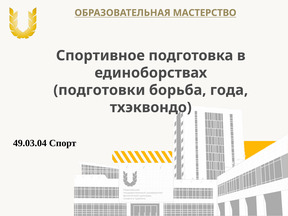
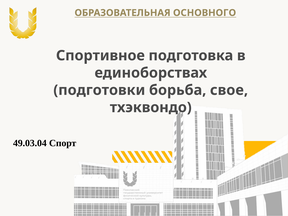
МАСТЕРСТВО: МАСТЕРСТВО -> ОСНОВНОГО
года: года -> свое
